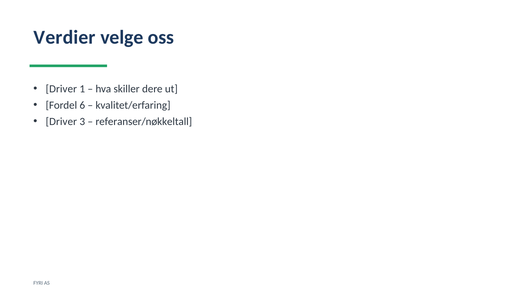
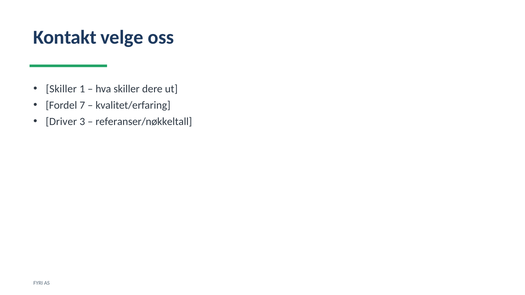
Verdier: Verdier -> Kontakt
Driver at (61, 89): Driver -> Skiller
6: 6 -> 7
